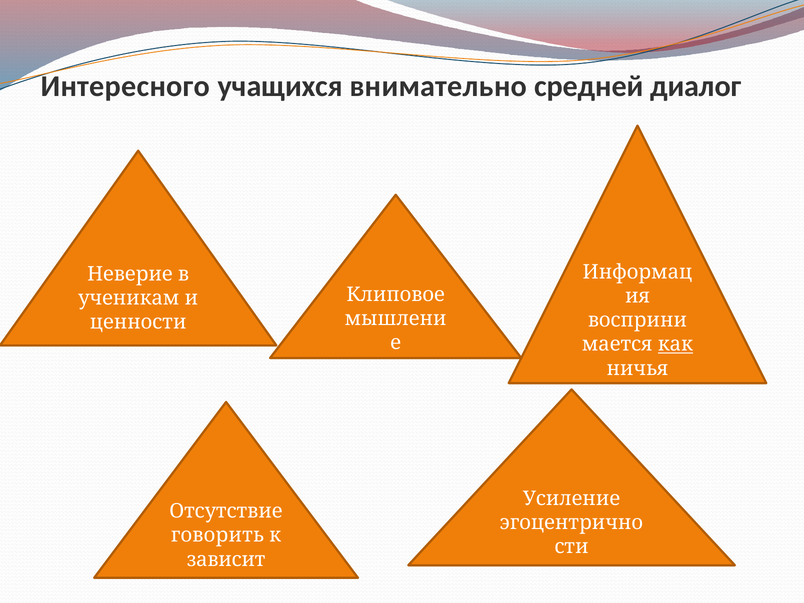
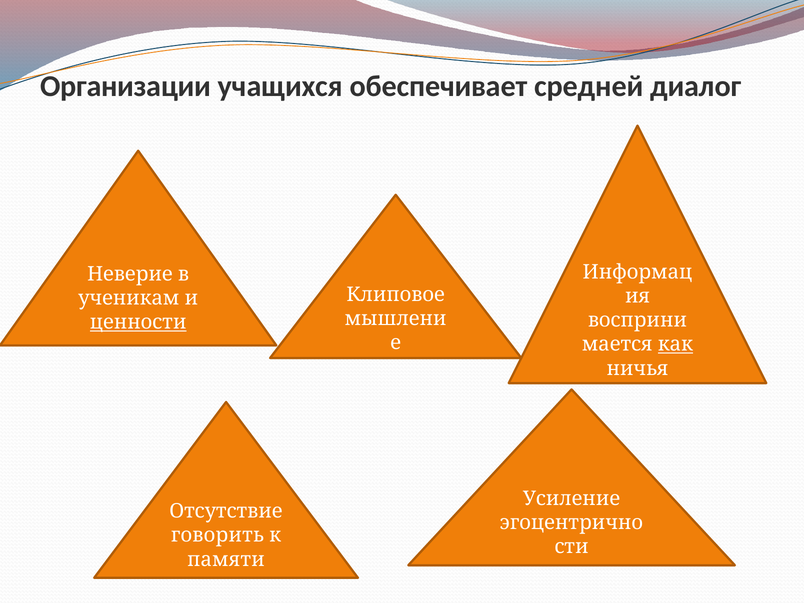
Интересного: Интересного -> Организации
внимательно: внимательно -> обеспечивает
ценности underline: none -> present
зависит: зависит -> памяти
